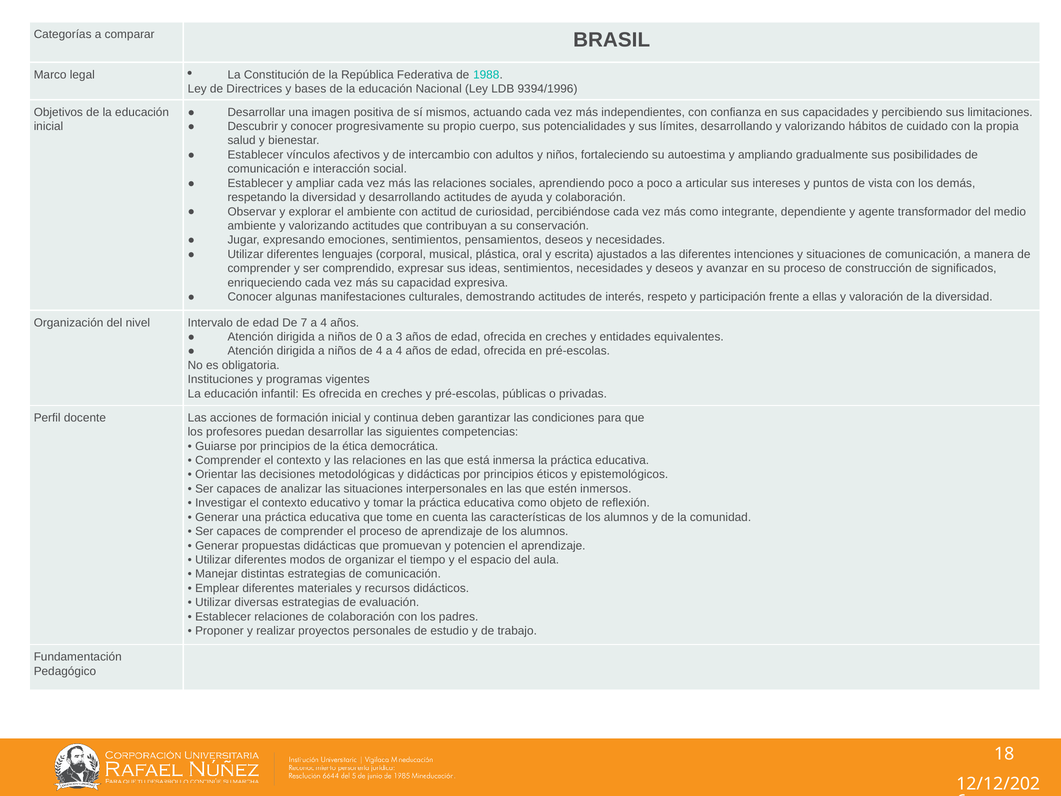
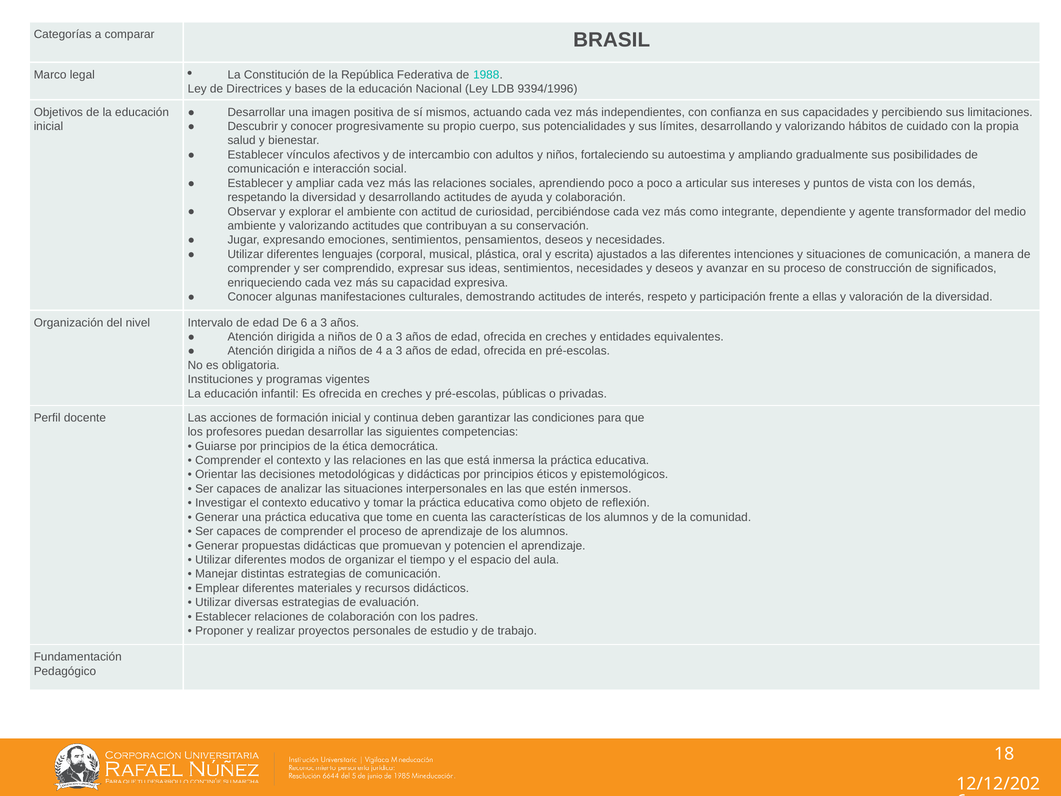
De 7: 7 -> 6
4 at (324, 323): 4 -> 3
4 a 4: 4 -> 3
